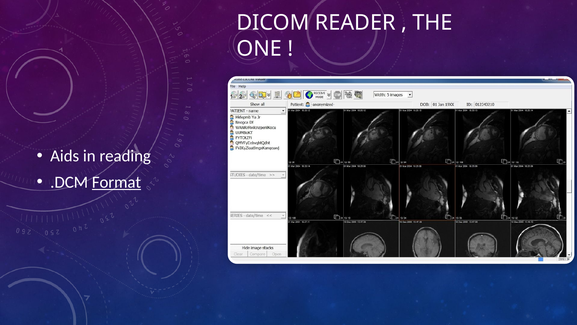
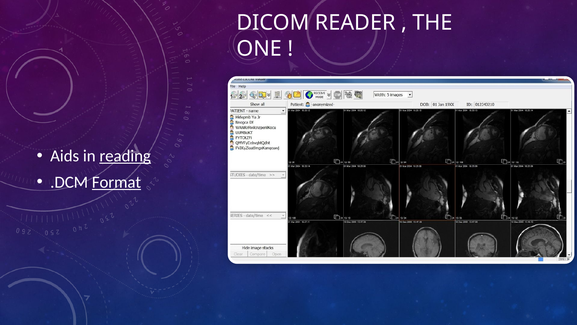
reading underline: none -> present
